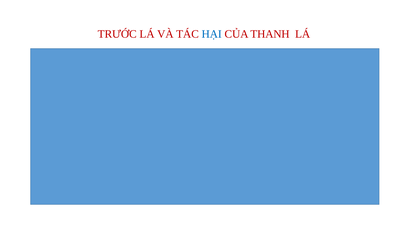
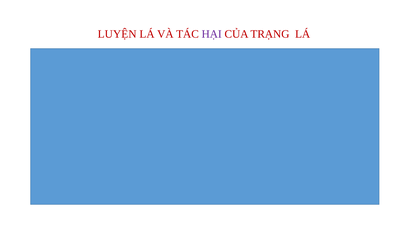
TRƯỚC: TRƯỚC -> LUYỆN
HẠI colour: blue -> purple
THANH: THANH -> TRẠNG
